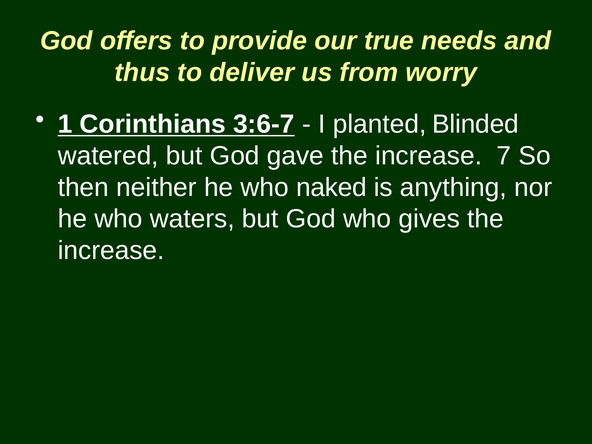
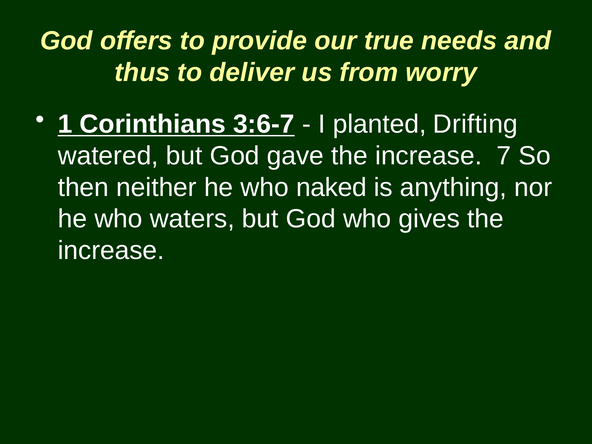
Blinded: Blinded -> Drifting
